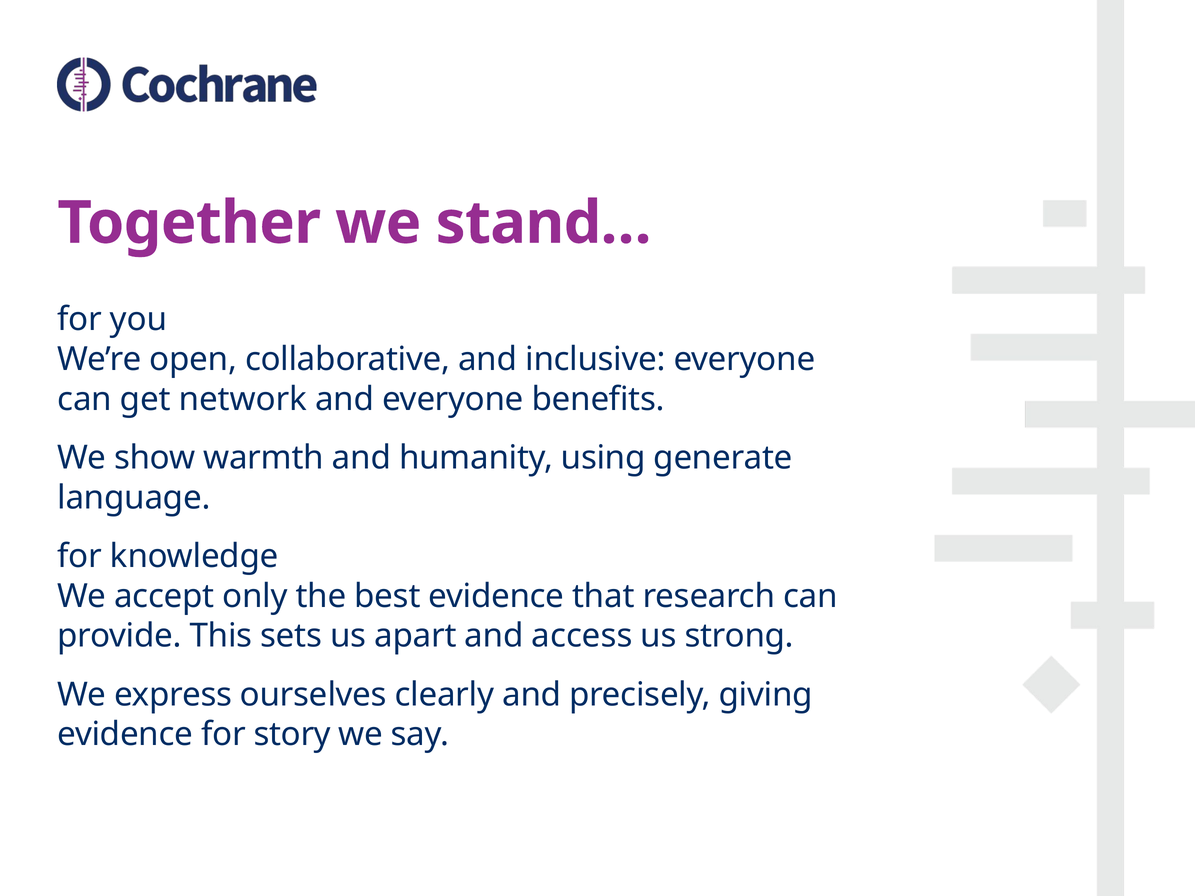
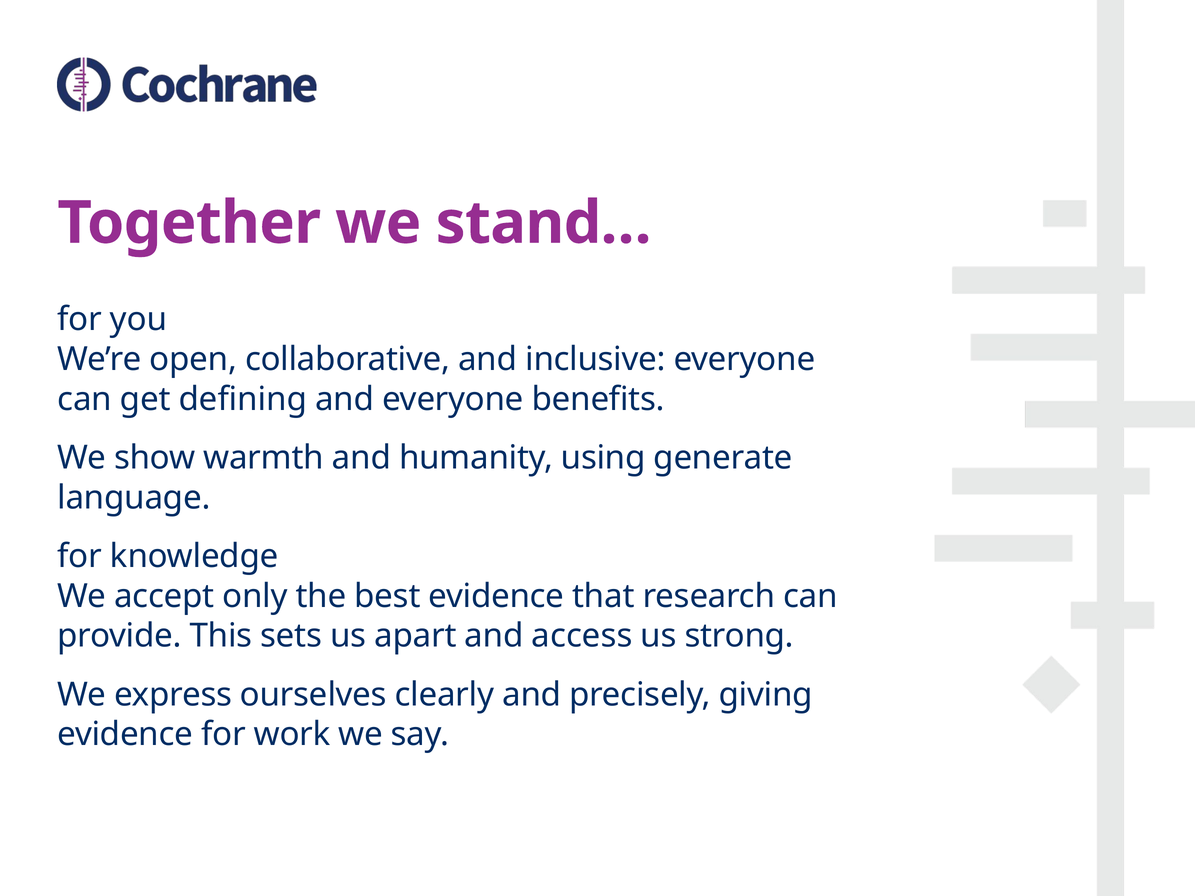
network: network -> defining
story: story -> work
